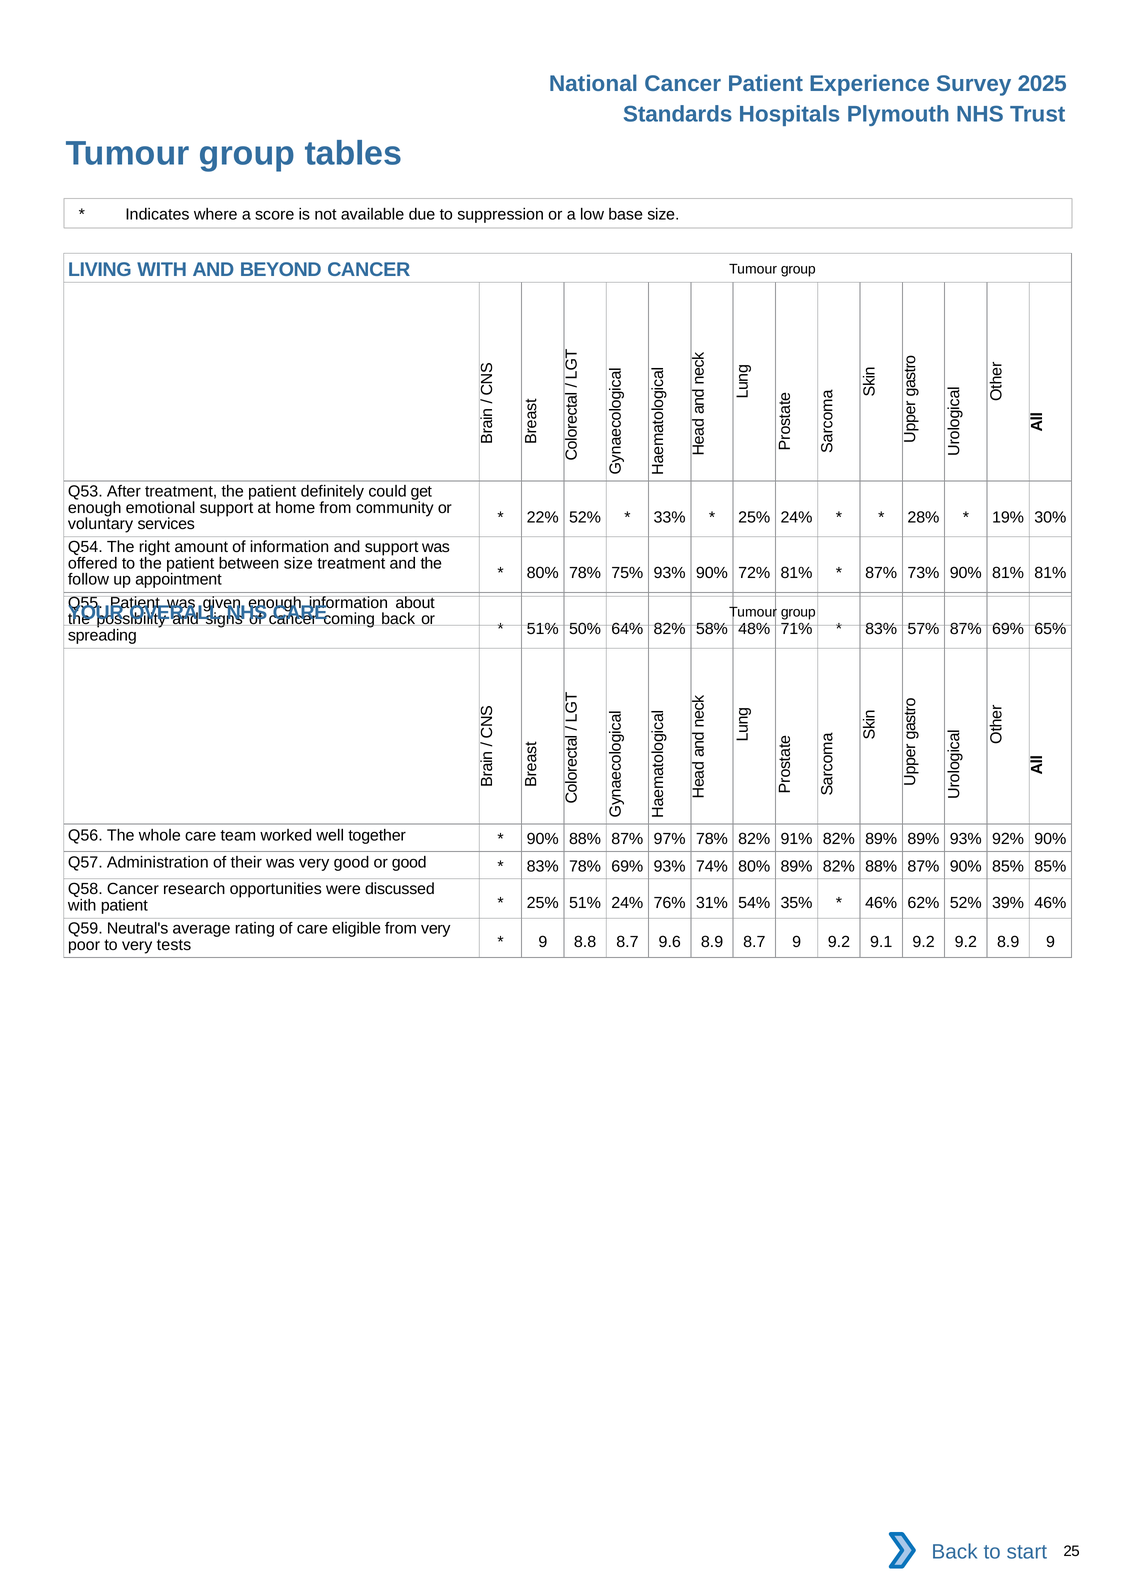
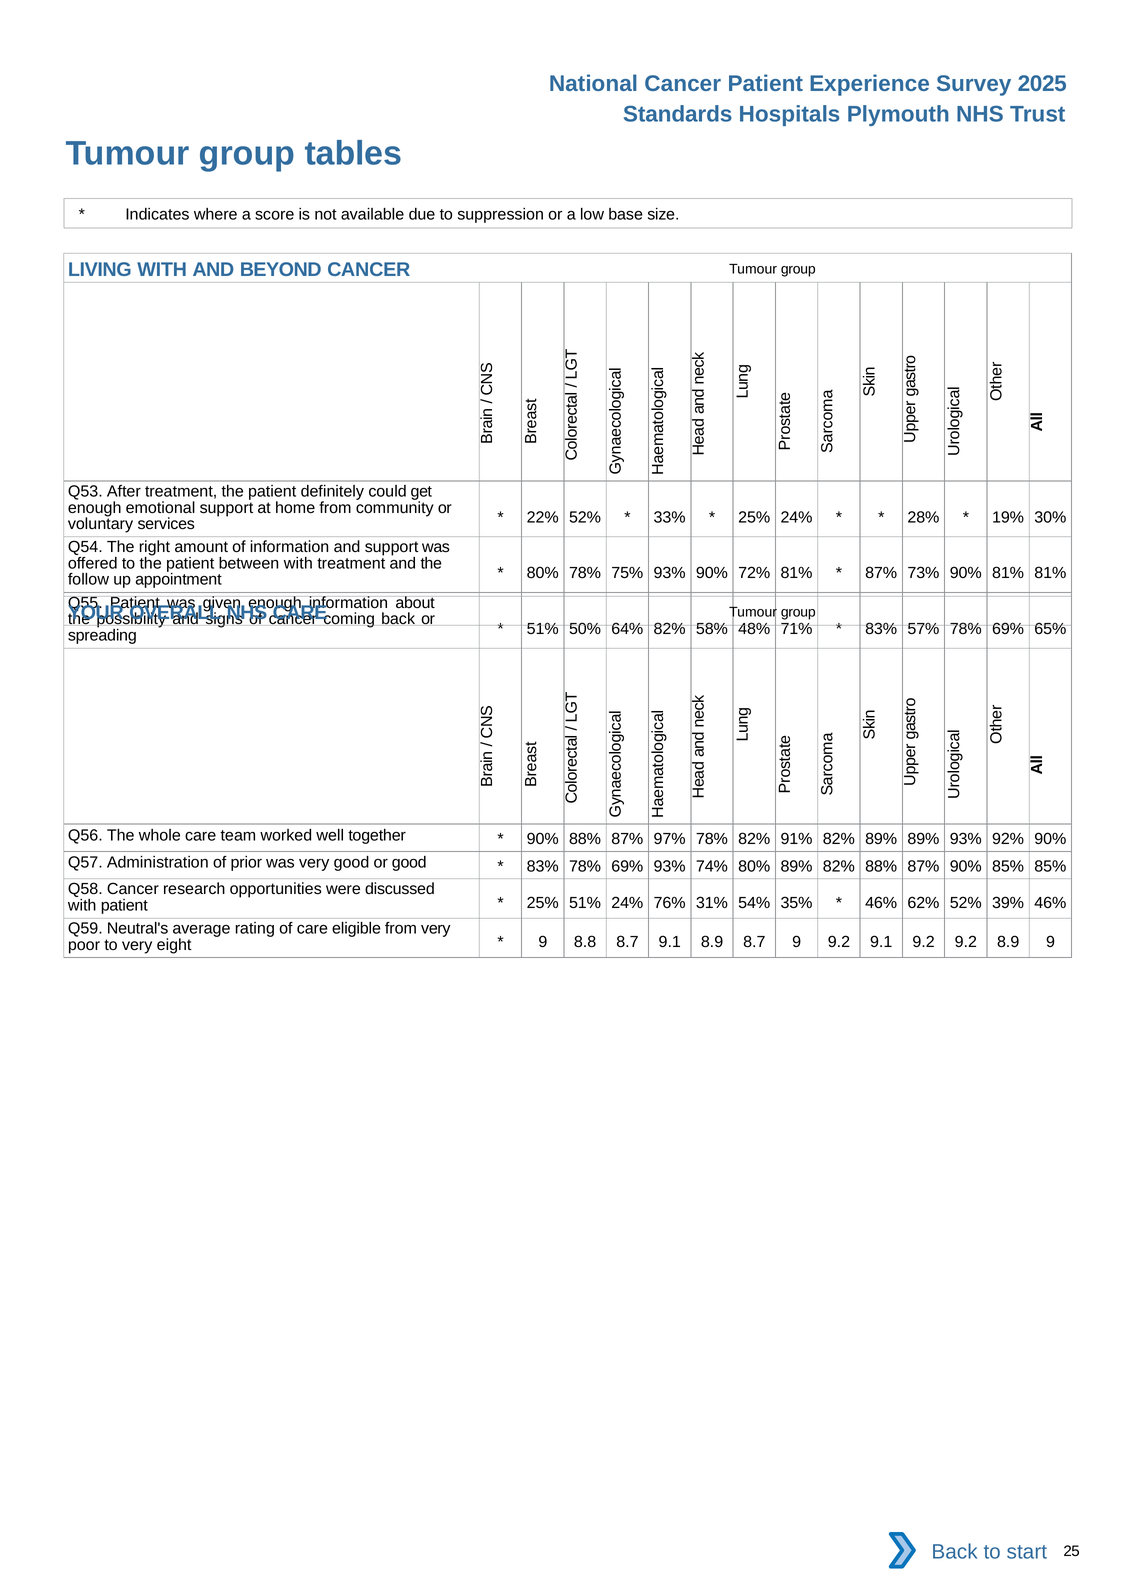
between size: size -> with
57% 87%: 87% -> 78%
their: their -> prior
tests: tests -> eight
8.7 9.6: 9.6 -> 9.1
